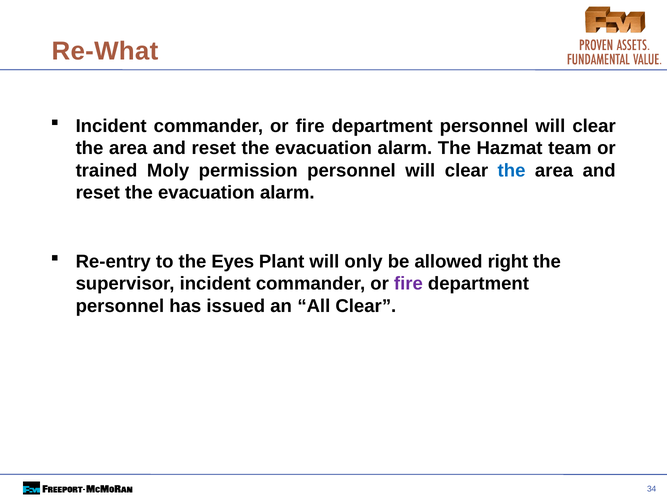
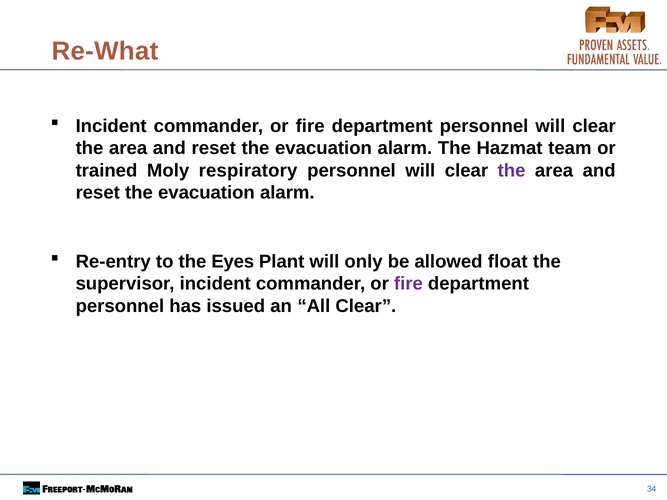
permission: permission -> respiratory
the at (512, 171) colour: blue -> purple
right: right -> float
